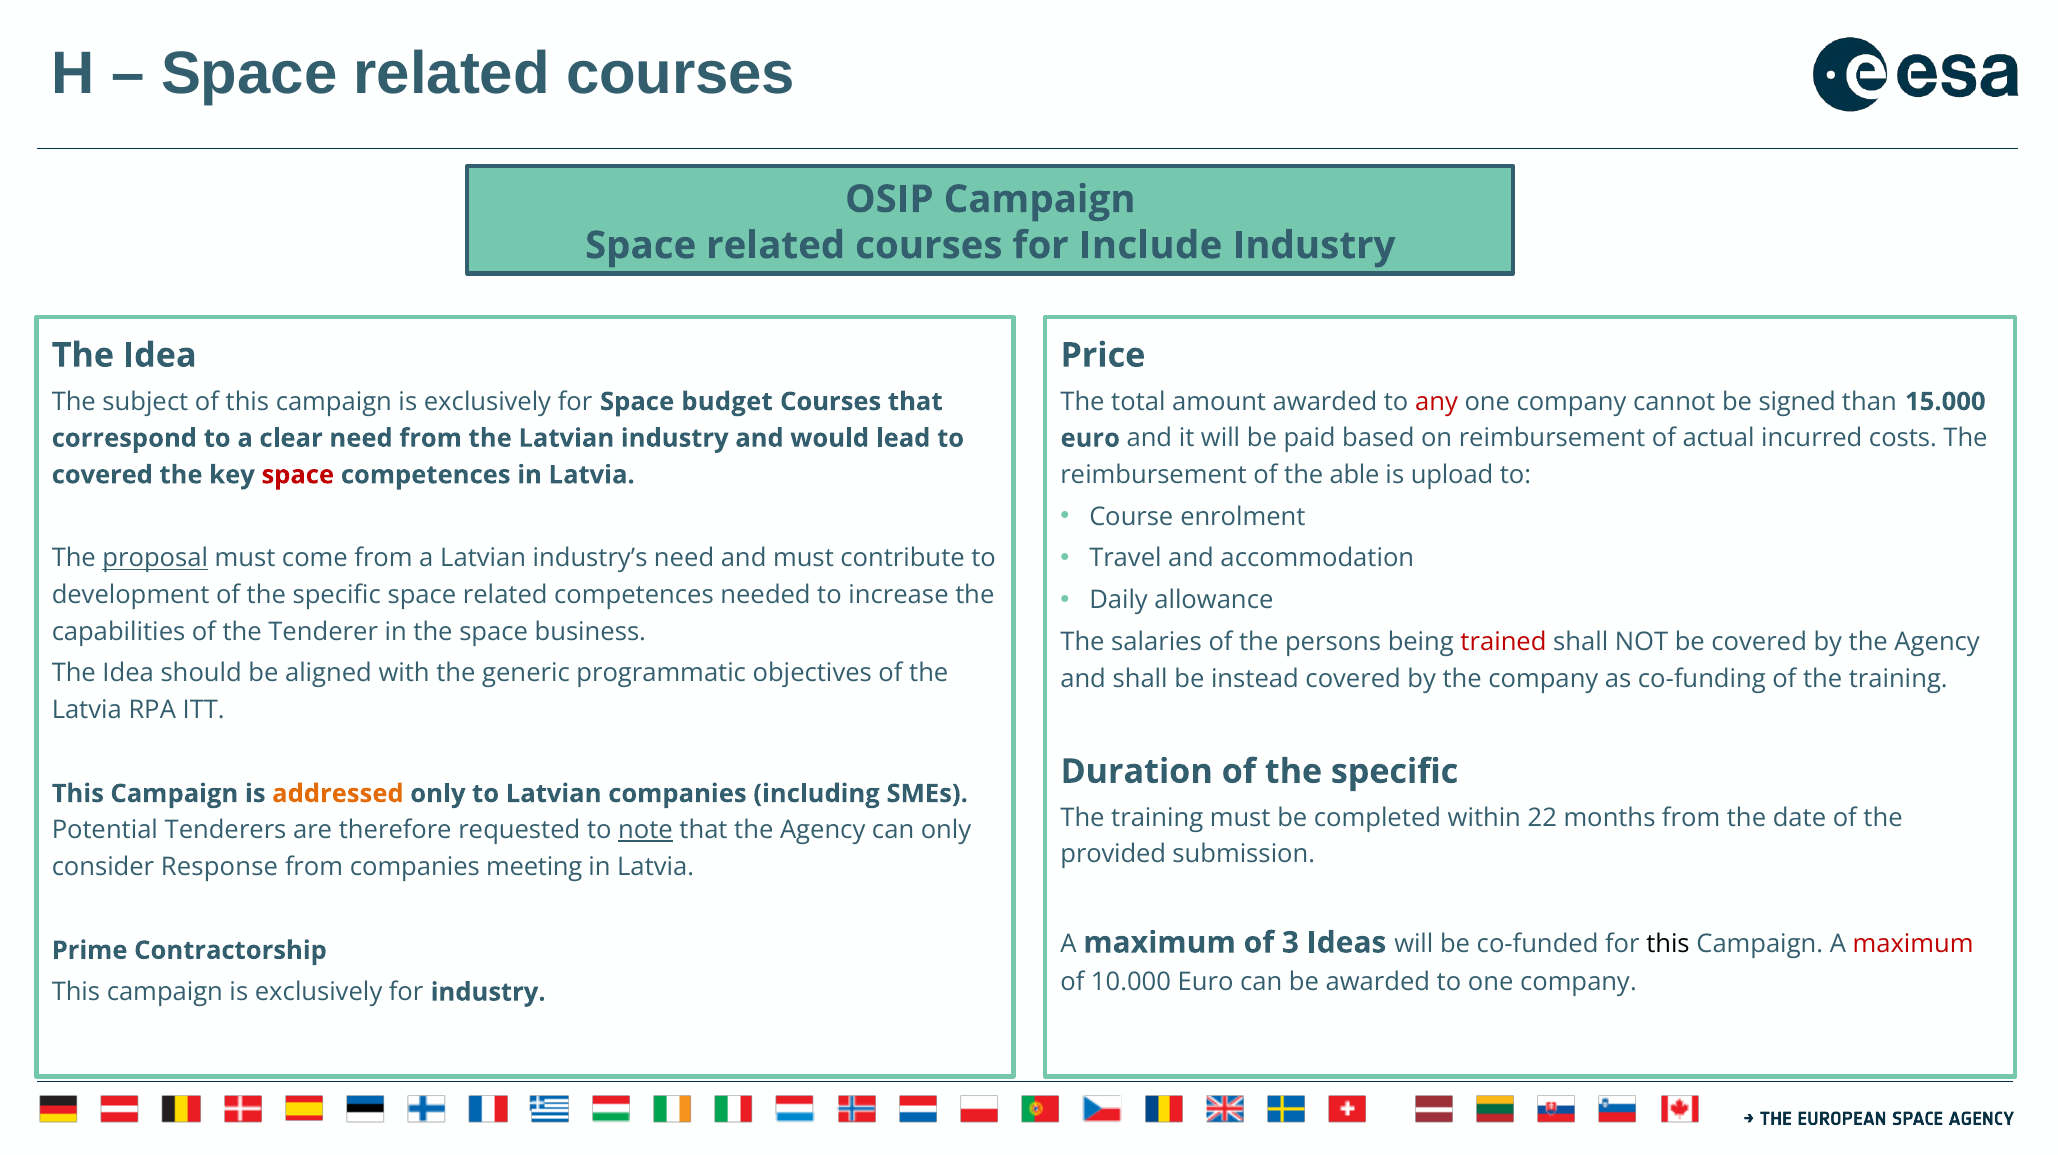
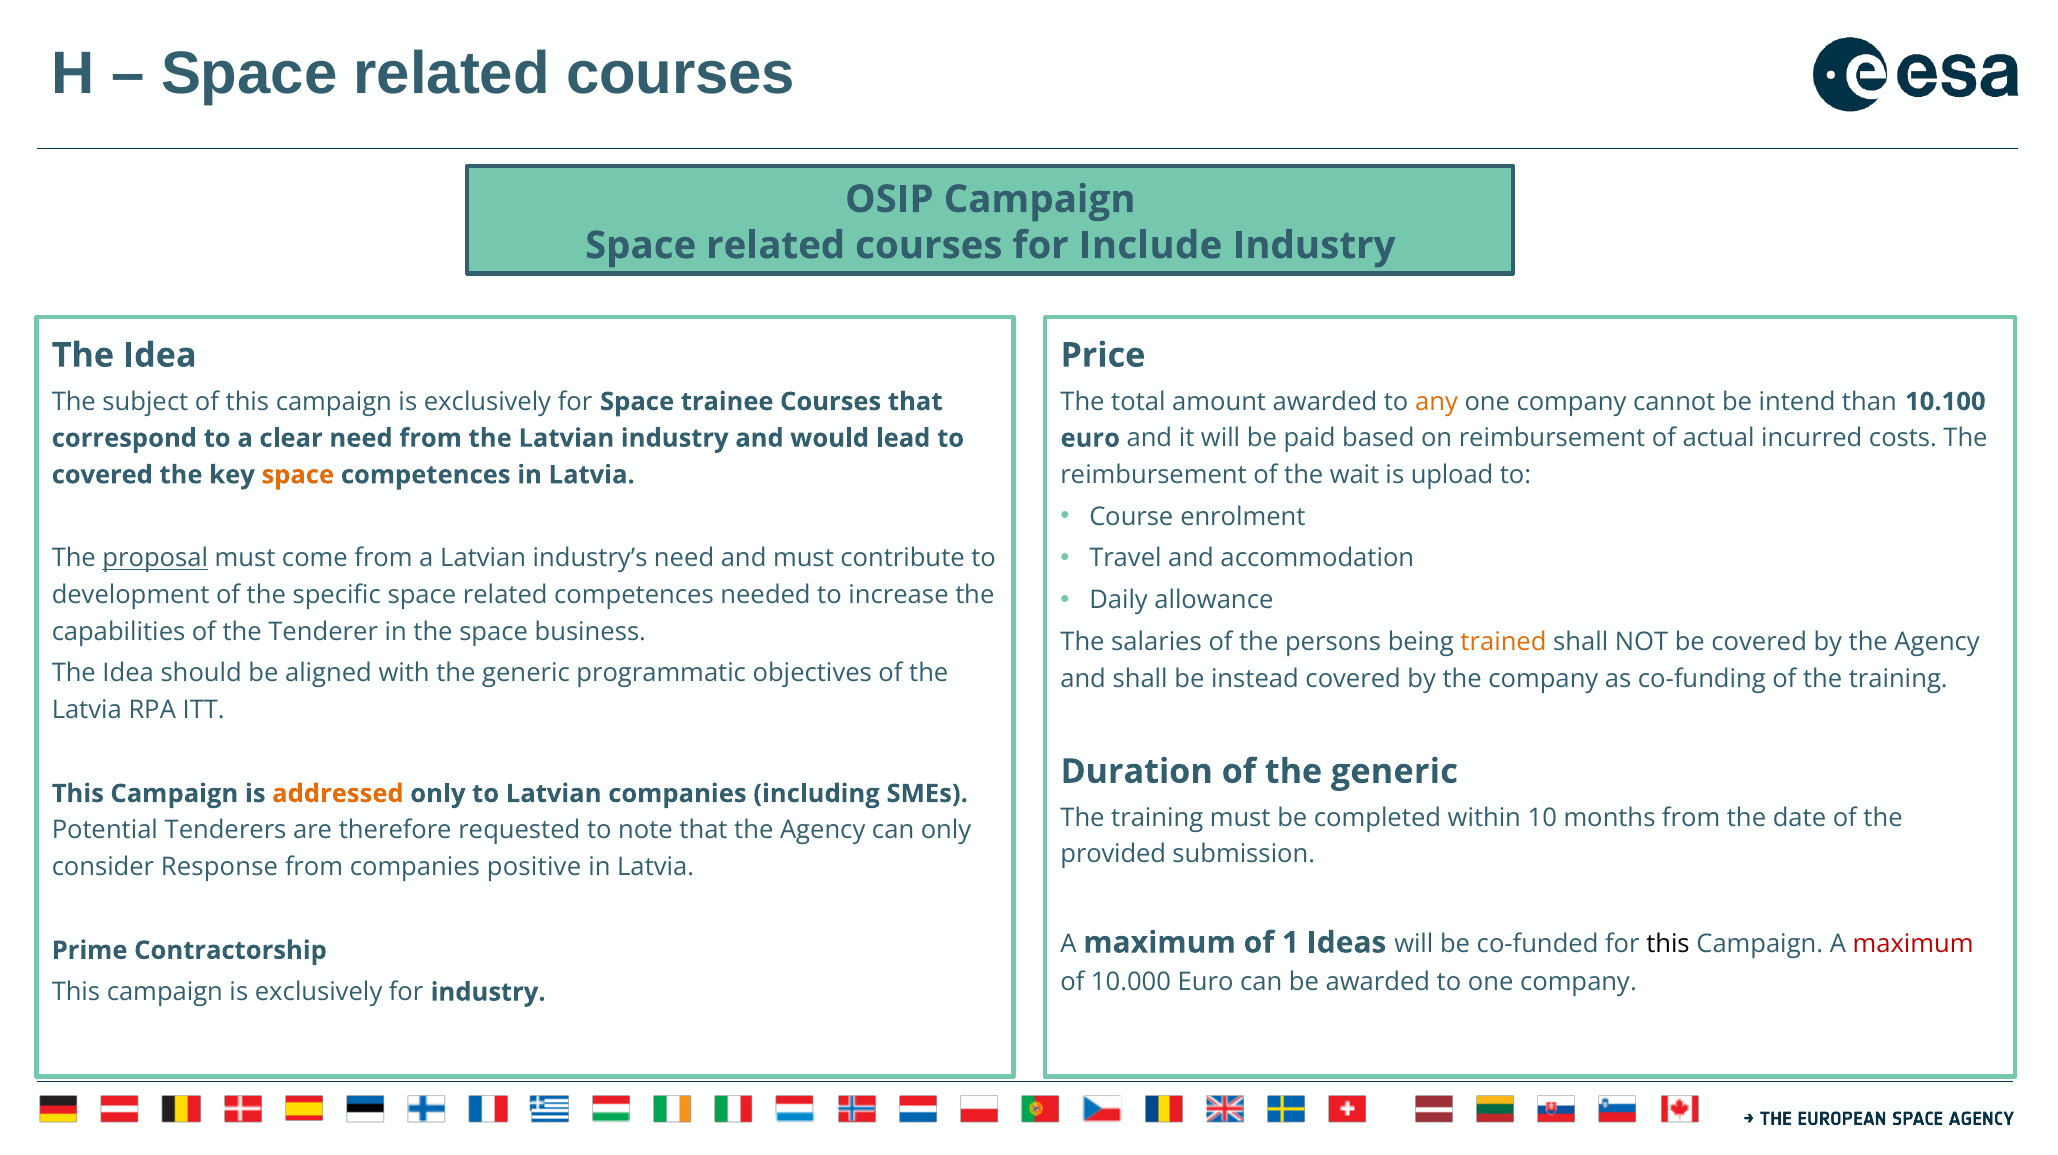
budget: budget -> trainee
any colour: red -> orange
signed: signed -> intend
15.000: 15.000 -> 10.100
space at (298, 475) colour: red -> orange
able: able -> wait
trained colour: red -> orange
Duration of the specific: specific -> generic
within 22: 22 -> 10
note underline: present -> none
meeting: meeting -> positive
3: 3 -> 1
